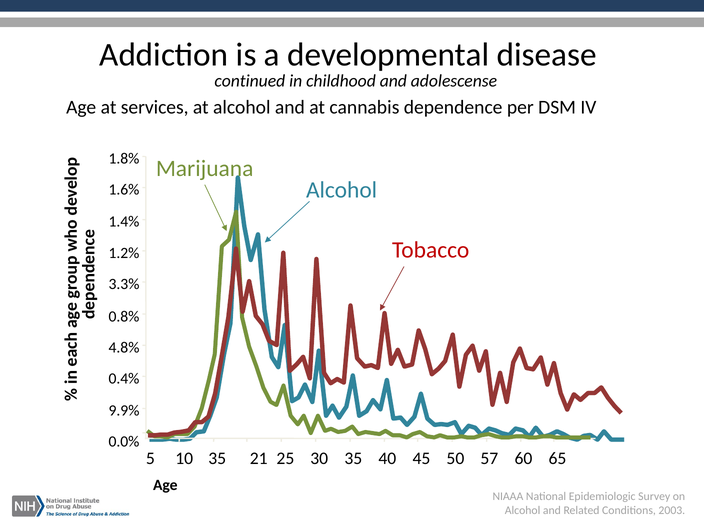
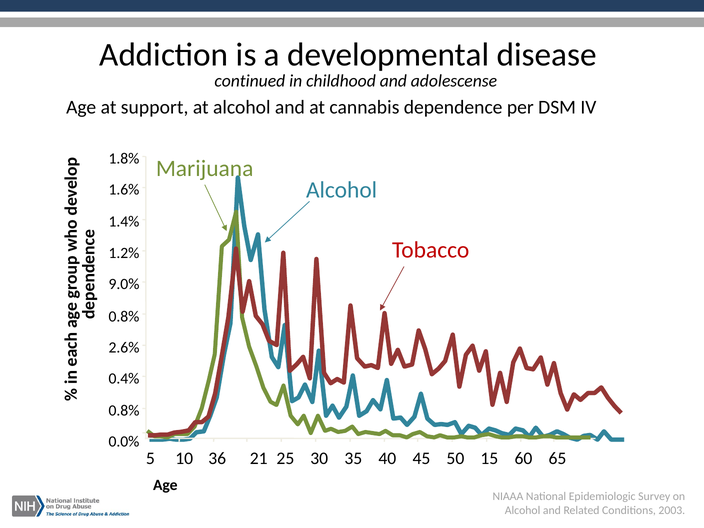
services: services -> support
3.3%: 3.3% -> 9.0%
4.8%: 4.8% -> 2.6%
9.9% at (124, 411): 9.9% -> 0.8%
10 35: 35 -> 36
57: 57 -> 15
